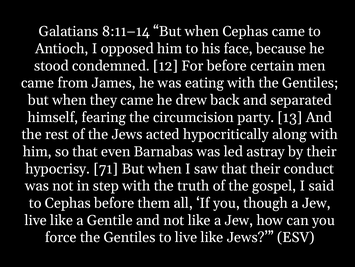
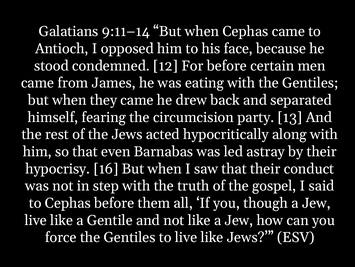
8:11–14: 8:11–14 -> 9:11–14
71: 71 -> 16
